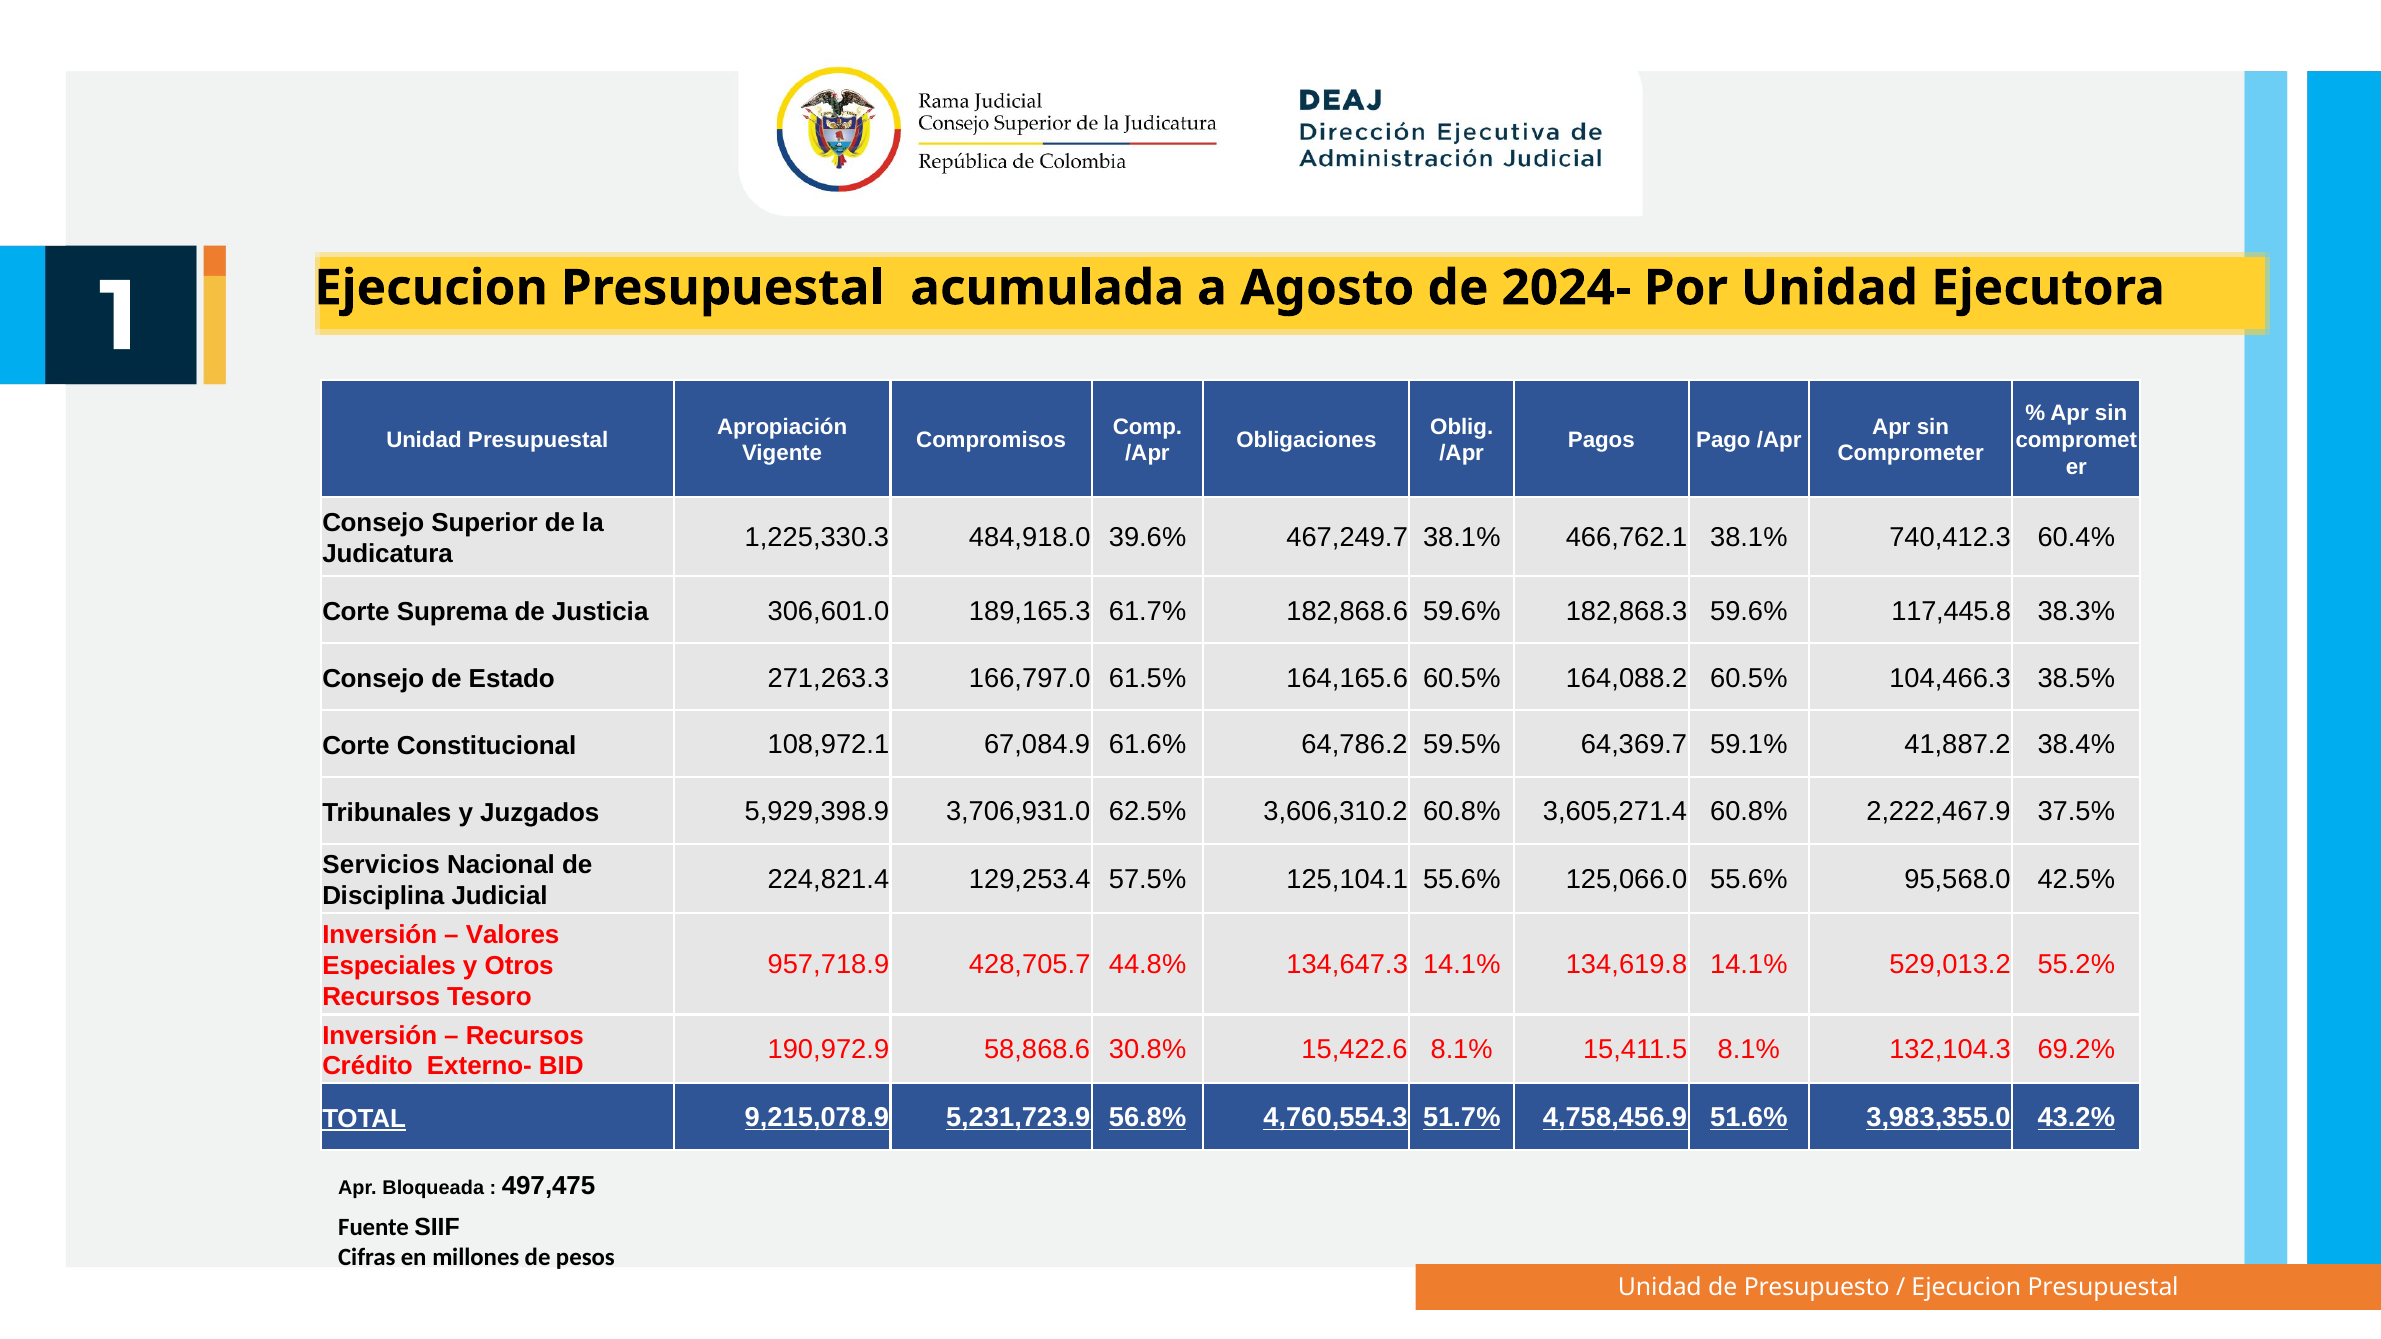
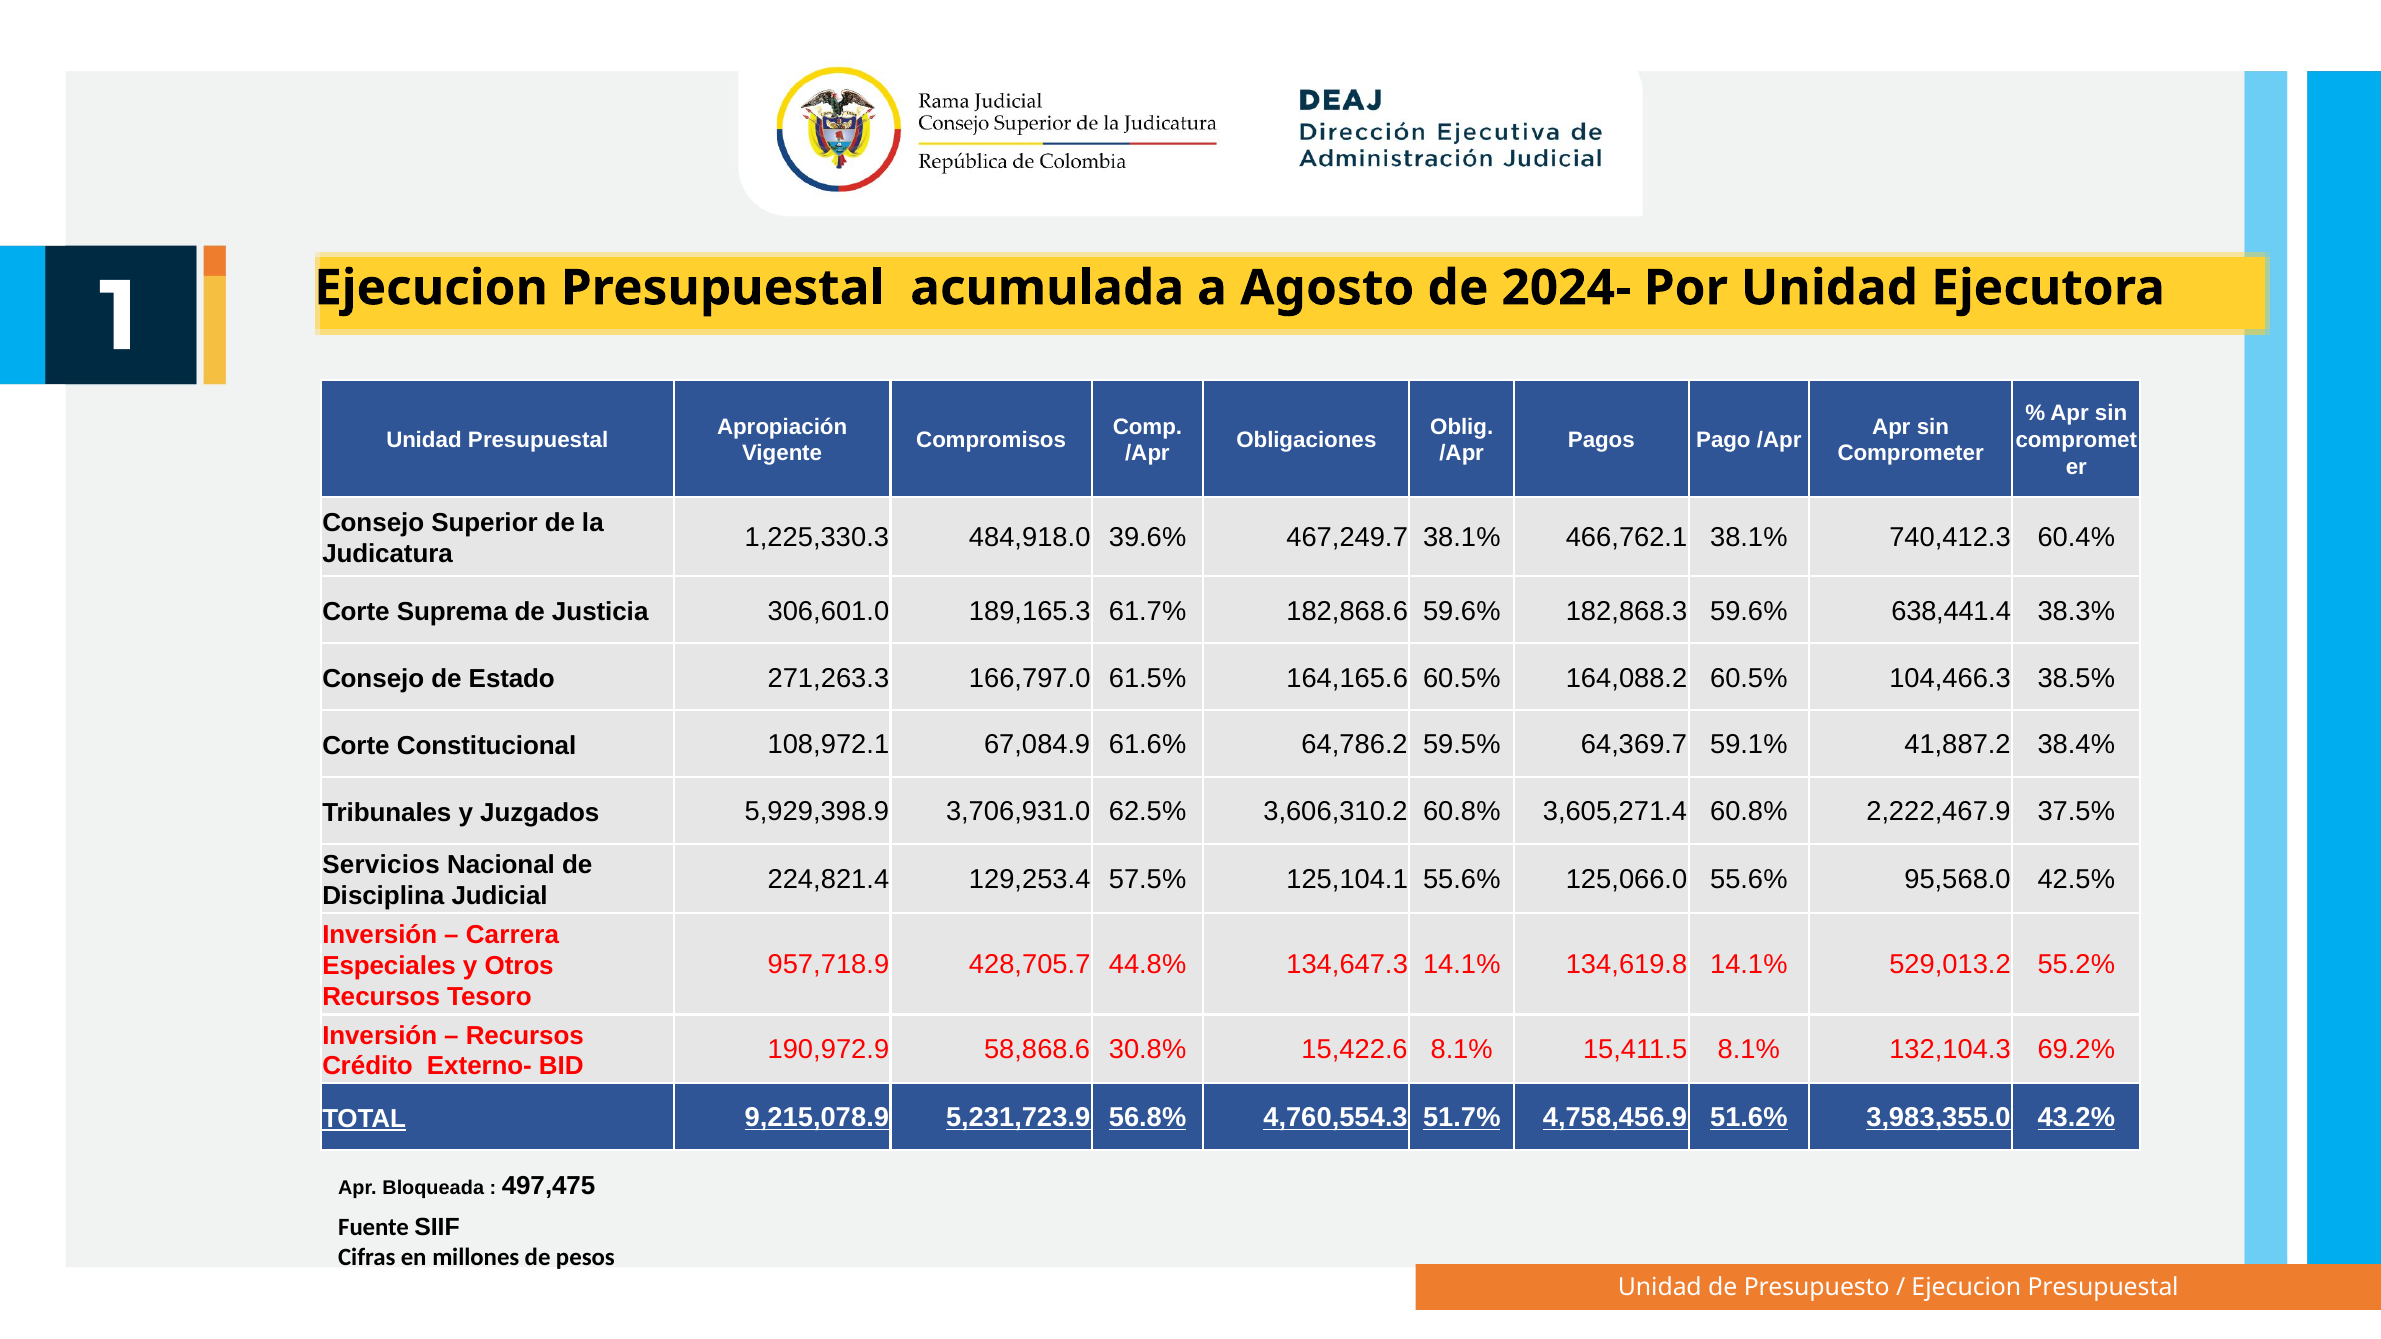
117,445.8: 117,445.8 -> 638,441.4
Valores: Valores -> Carrera
